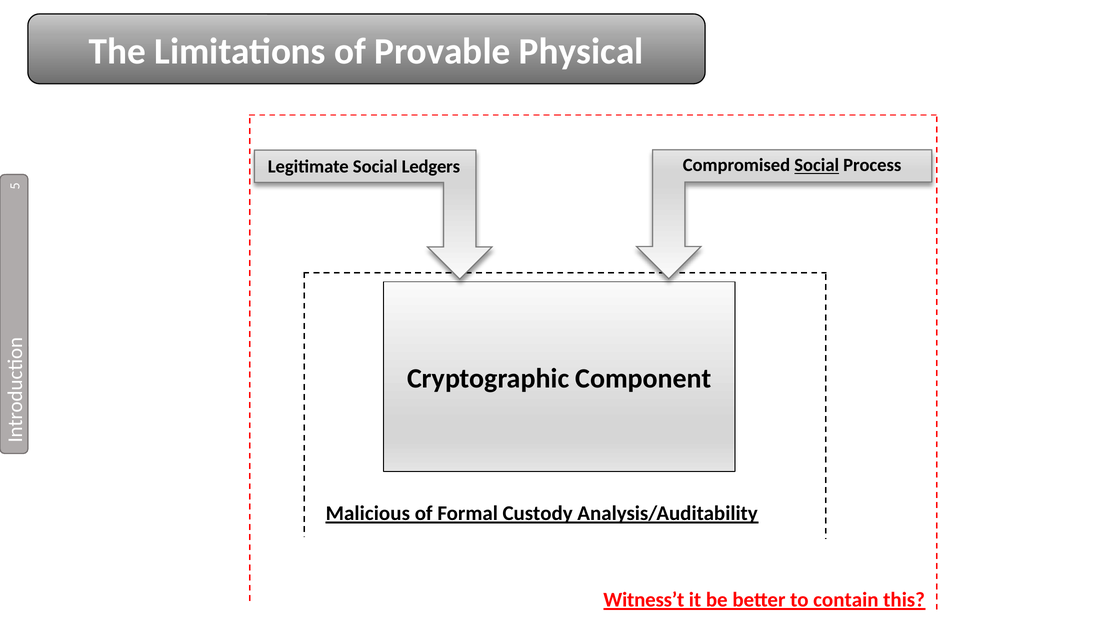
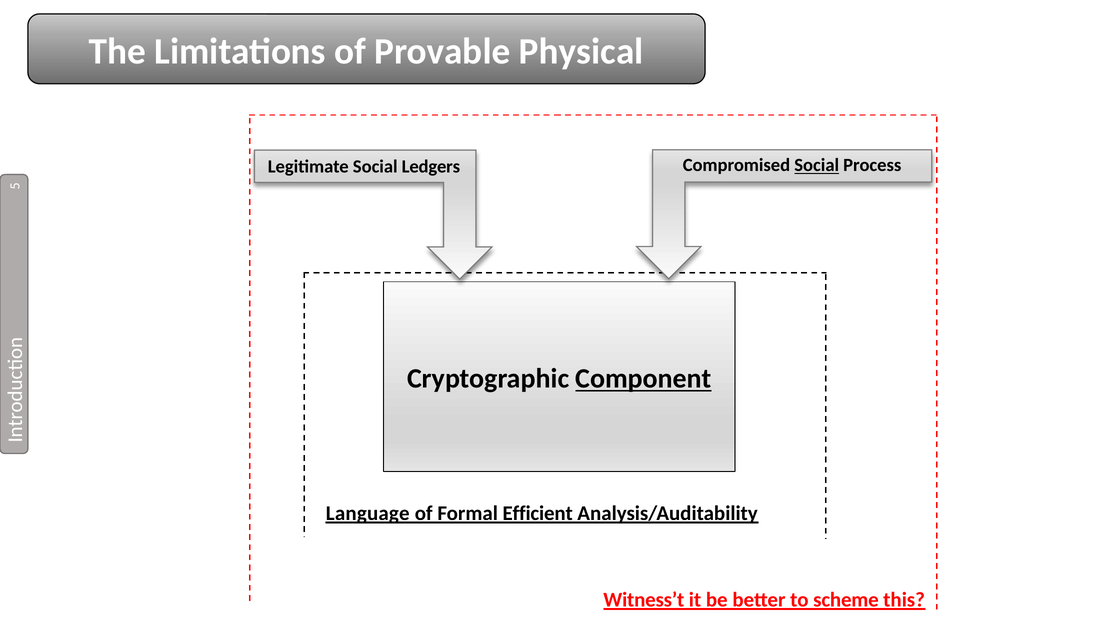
Component underline: none -> present
Malicious: Malicious -> Language
Custody: Custody -> Efficient
contain: contain -> scheme
